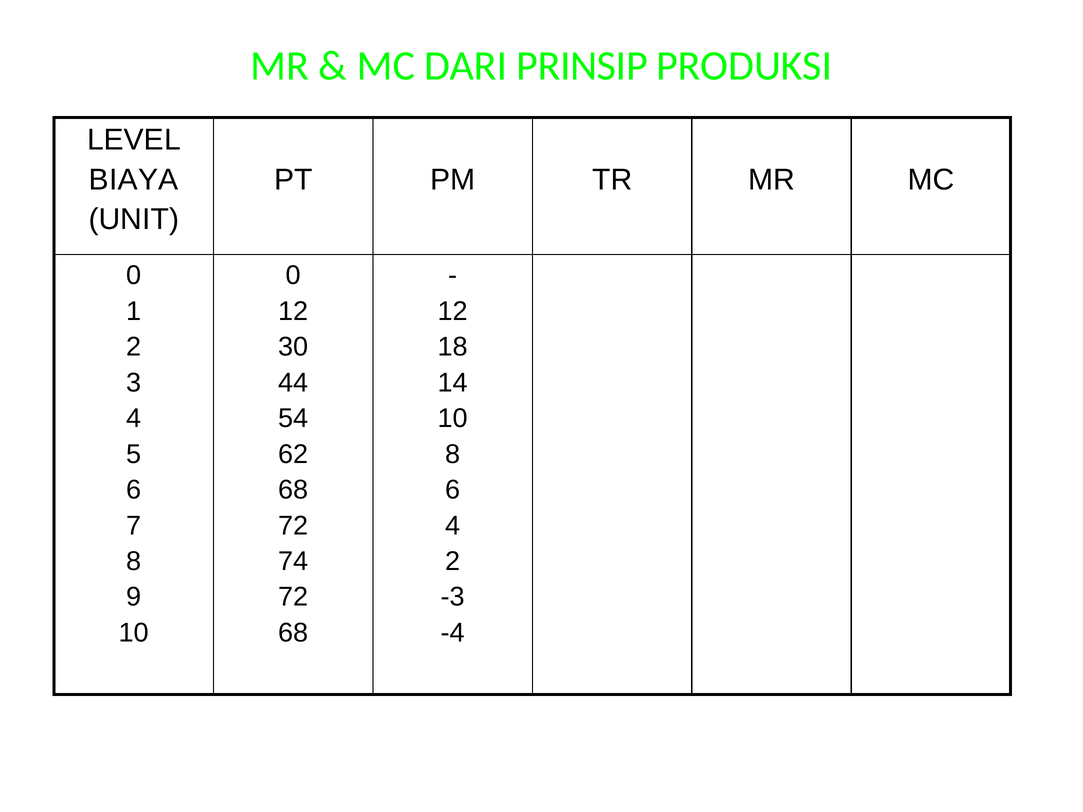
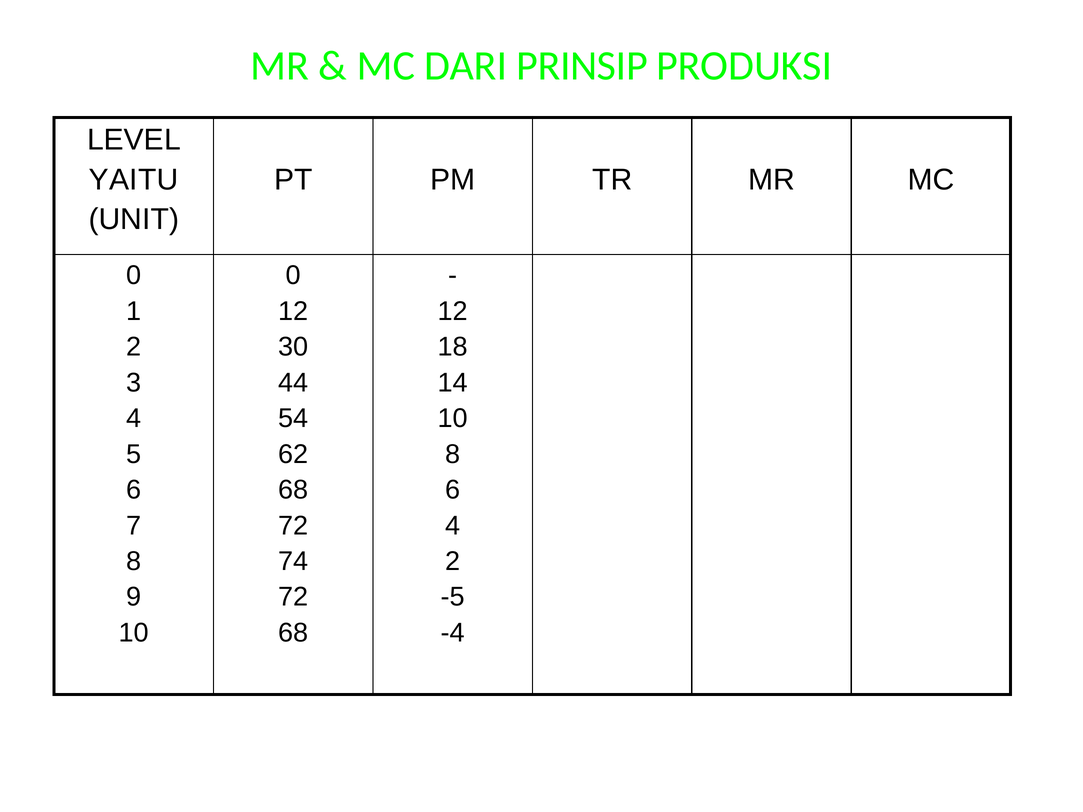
BIAYA: BIAYA -> YAITU
-3: -3 -> -5
